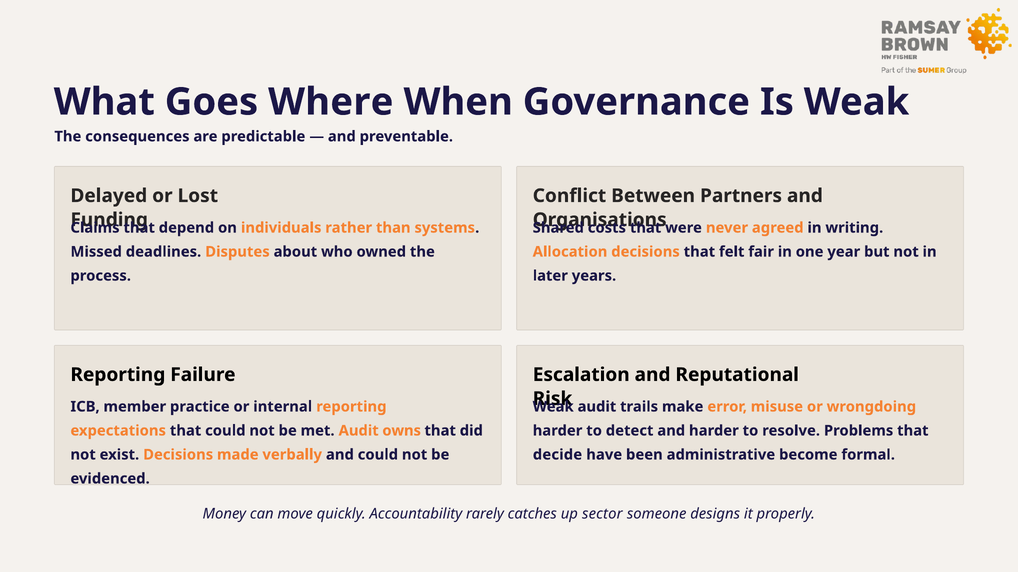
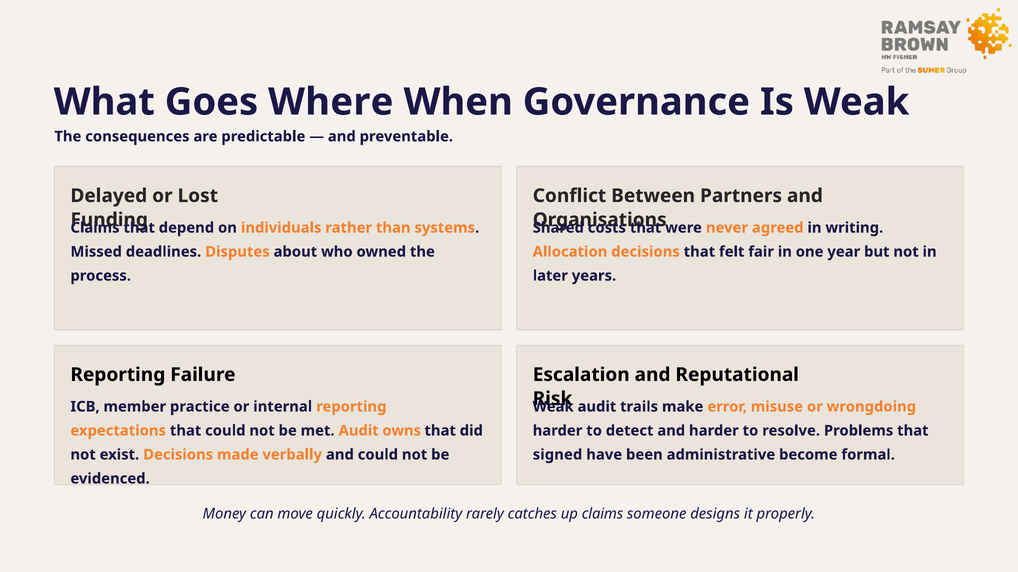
decide: decide -> signed
up sector: sector -> claims
